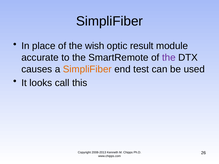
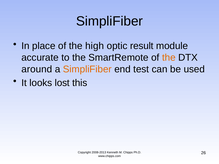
wish: wish -> high
the at (169, 58) colour: purple -> orange
causes: causes -> around
call: call -> lost
